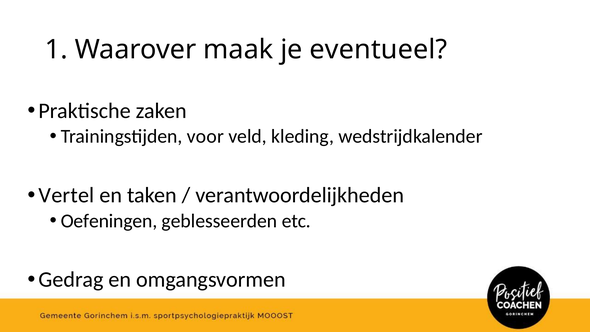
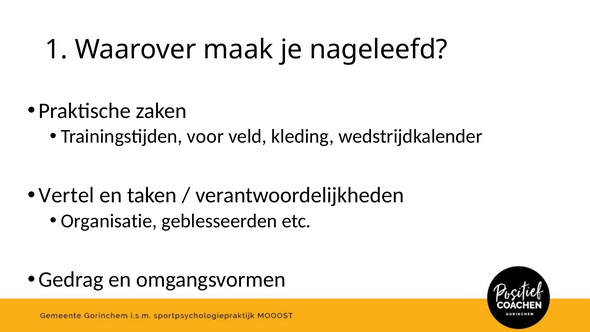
eventueel: eventueel -> nageleefd
Oefeningen: Oefeningen -> Organisatie
